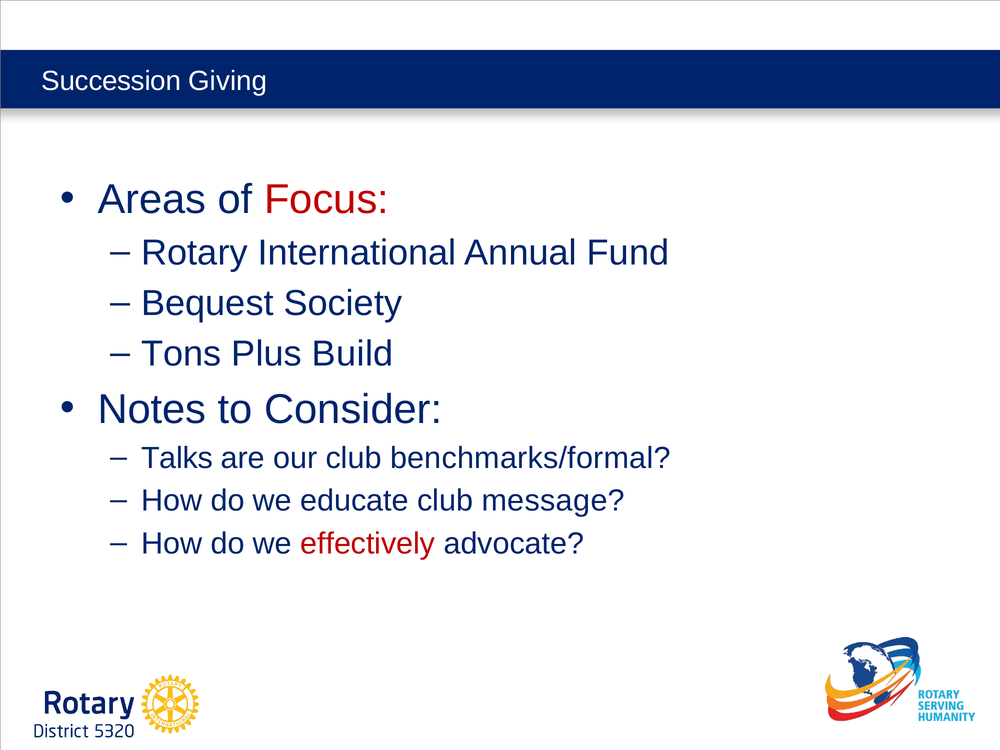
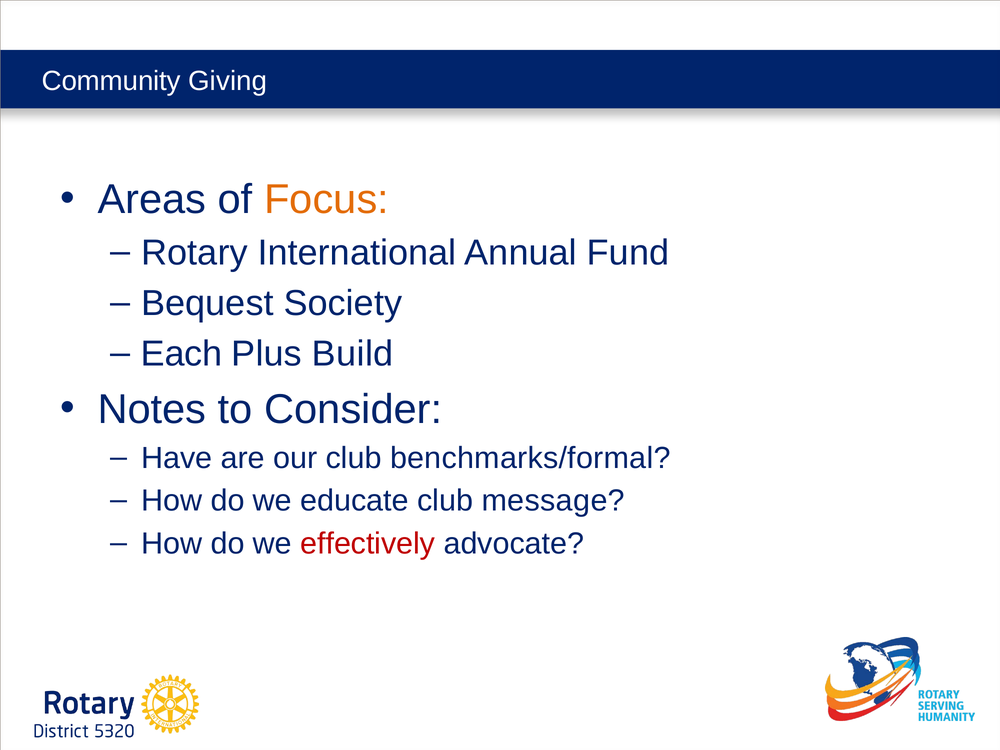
Succession: Succession -> Community
Focus colour: red -> orange
Tons: Tons -> Each
Talks: Talks -> Have
